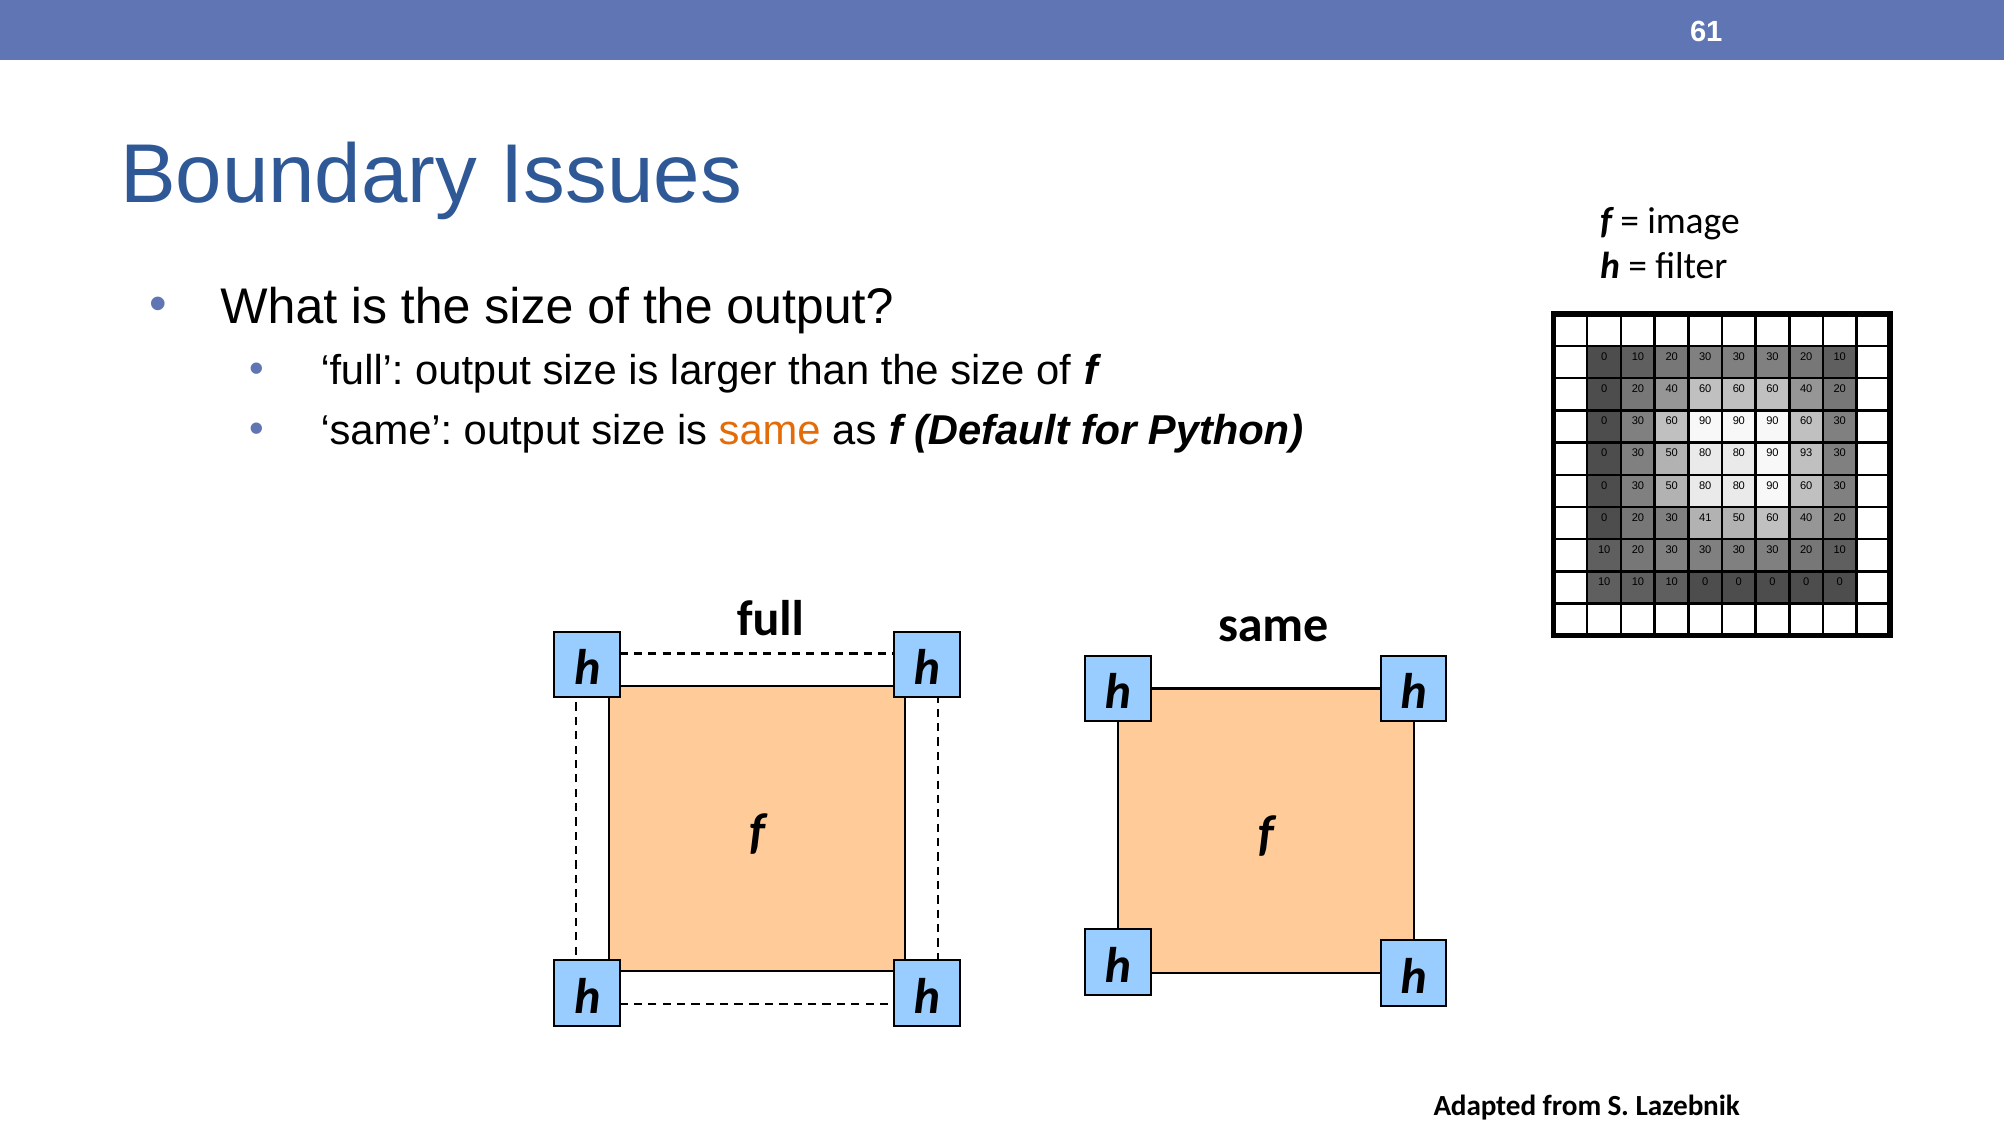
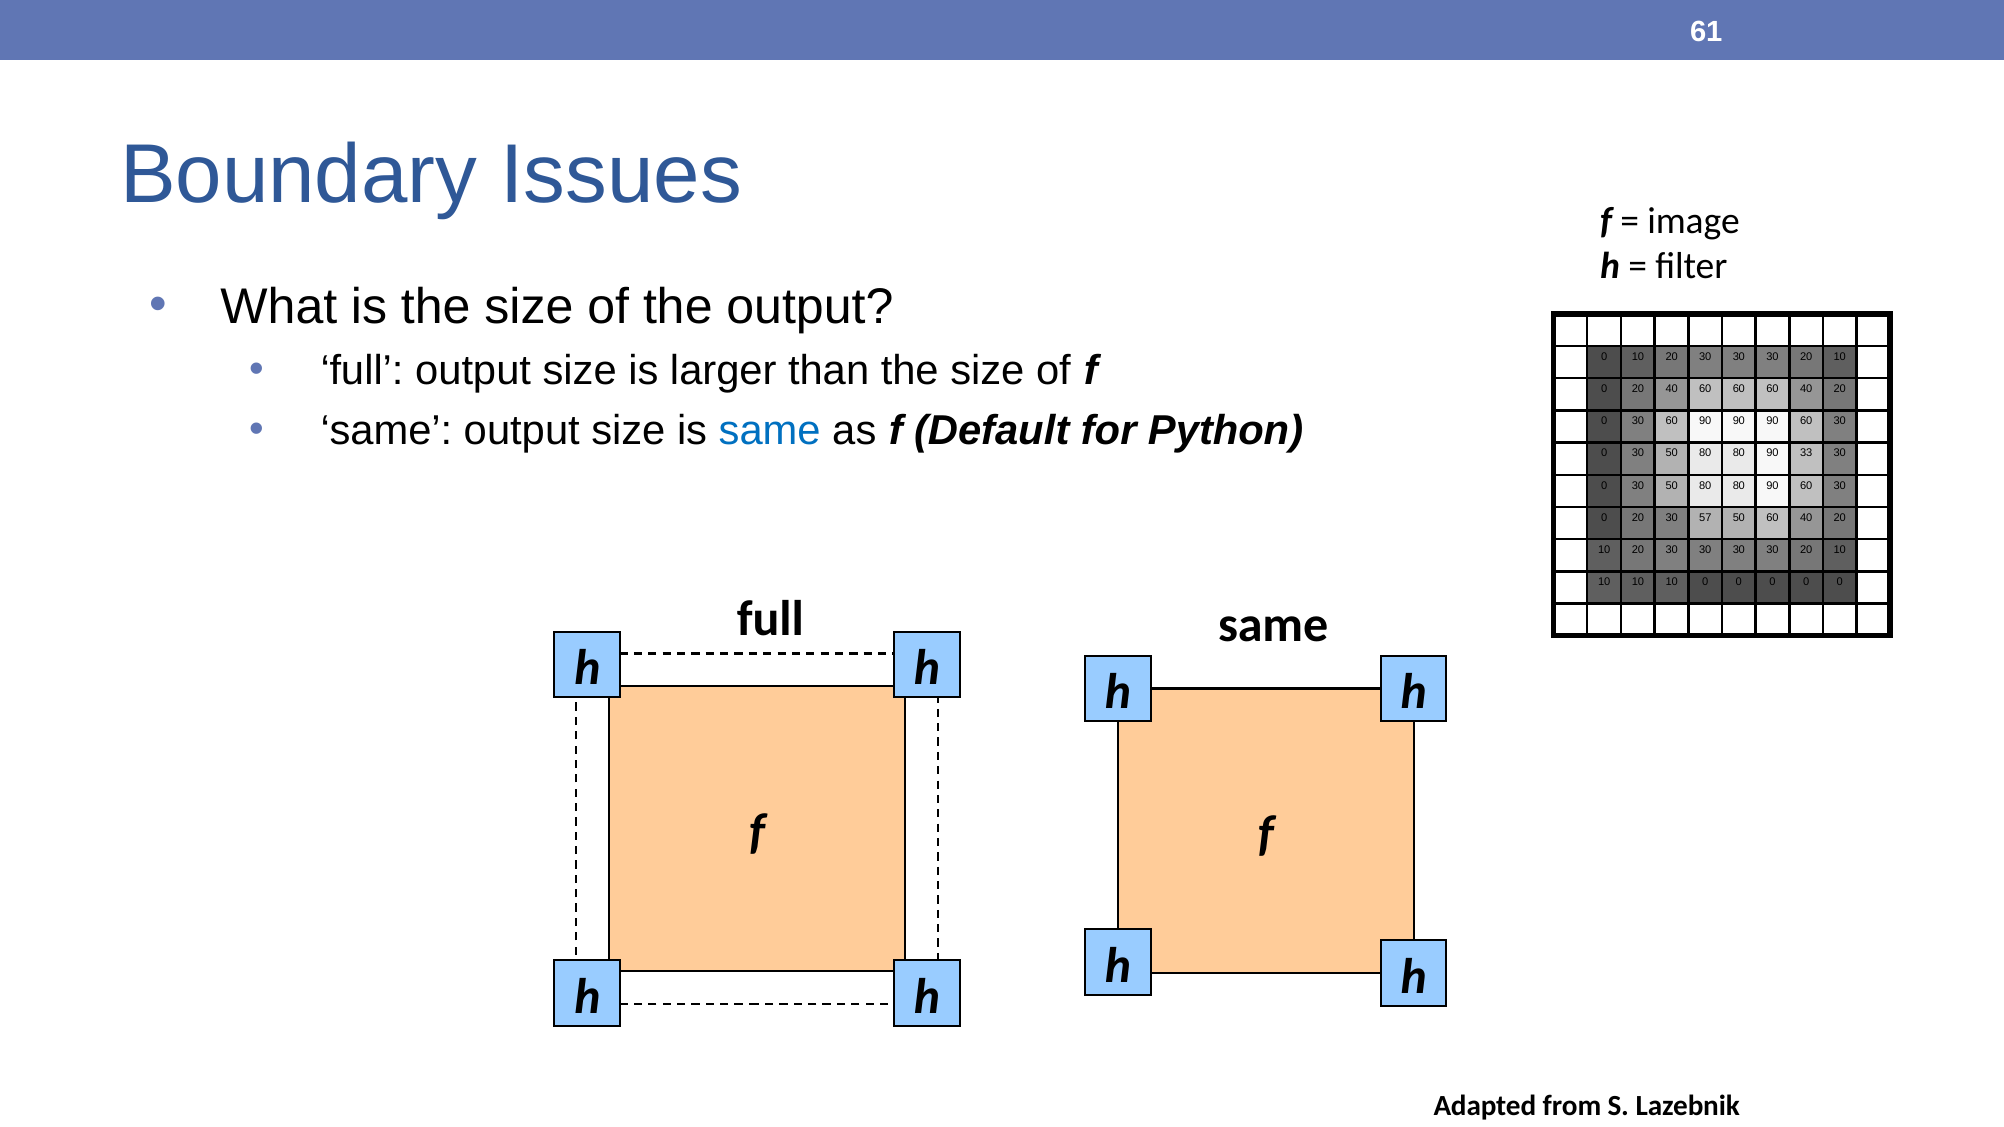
same at (770, 431) colour: orange -> blue
93: 93 -> 33
41: 41 -> 57
